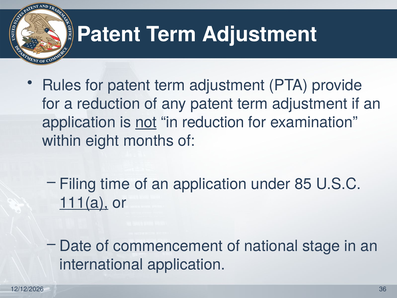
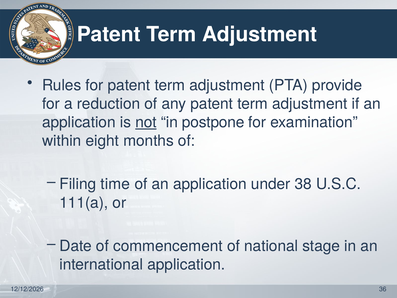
in reduction: reduction -> postpone
85: 85 -> 38
111(a underline: present -> none
